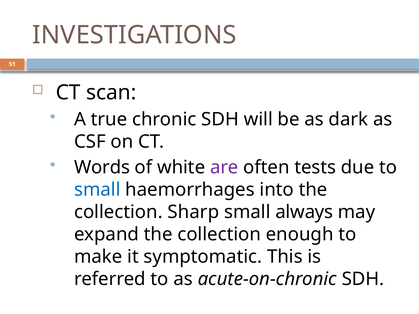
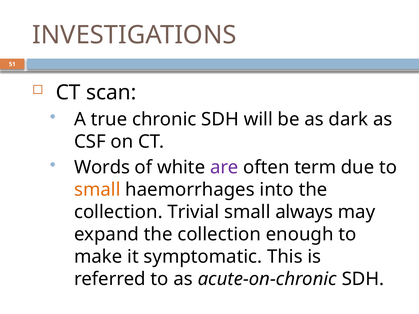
tests: tests -> term
small at (97, 190) colour: blue -> orange
Sharp: Sharp -> Trivial
